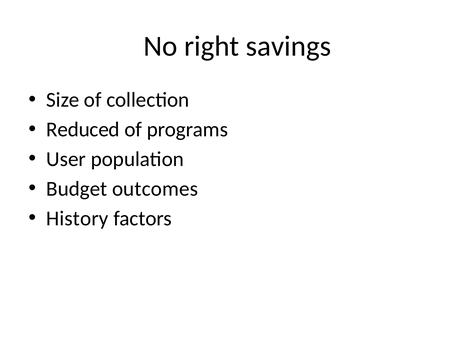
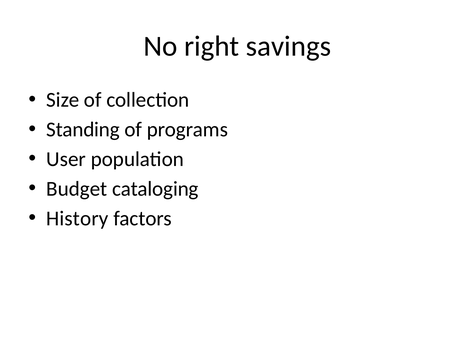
Reduced: Reduced -> Standing
outcomes: outcomes -> cataloging
